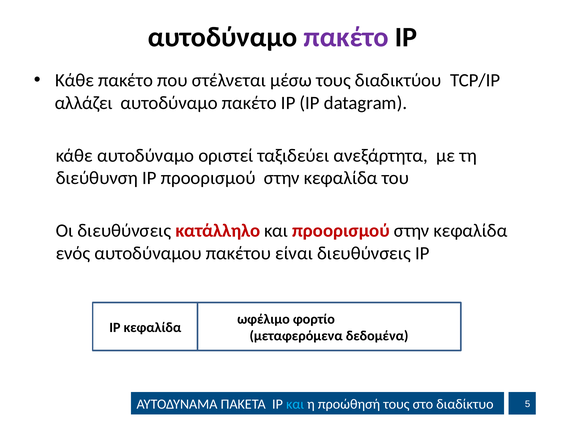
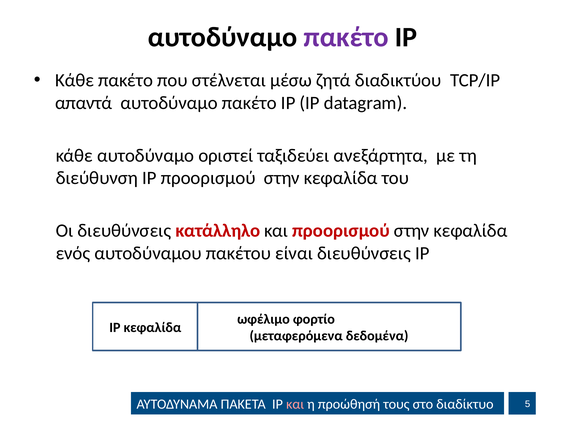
μέσω τους: τους -> ζητά
αλλάζει: αλλάζει -> απαντά
και at (295, 404) colour: light blue -> pink
